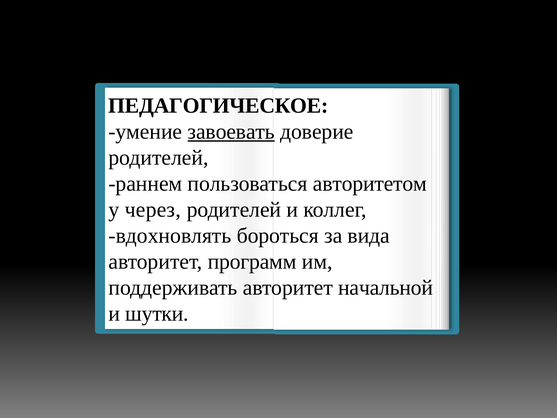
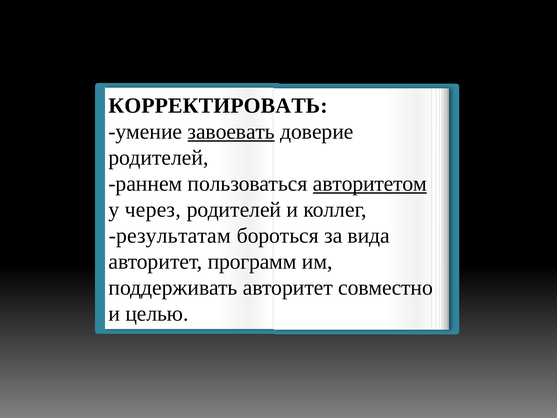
ПЕДАГОГИЧЕСКОЕ: ПЕДАГОГИЧЕСКОЕ -> КОРРЕКТИРОВАТЬ
авторитетом underline: none -> present
вдохновлять: вдохновлять -> результатам
начальной: начальной -> совместно
шутки: шутки -> целью
